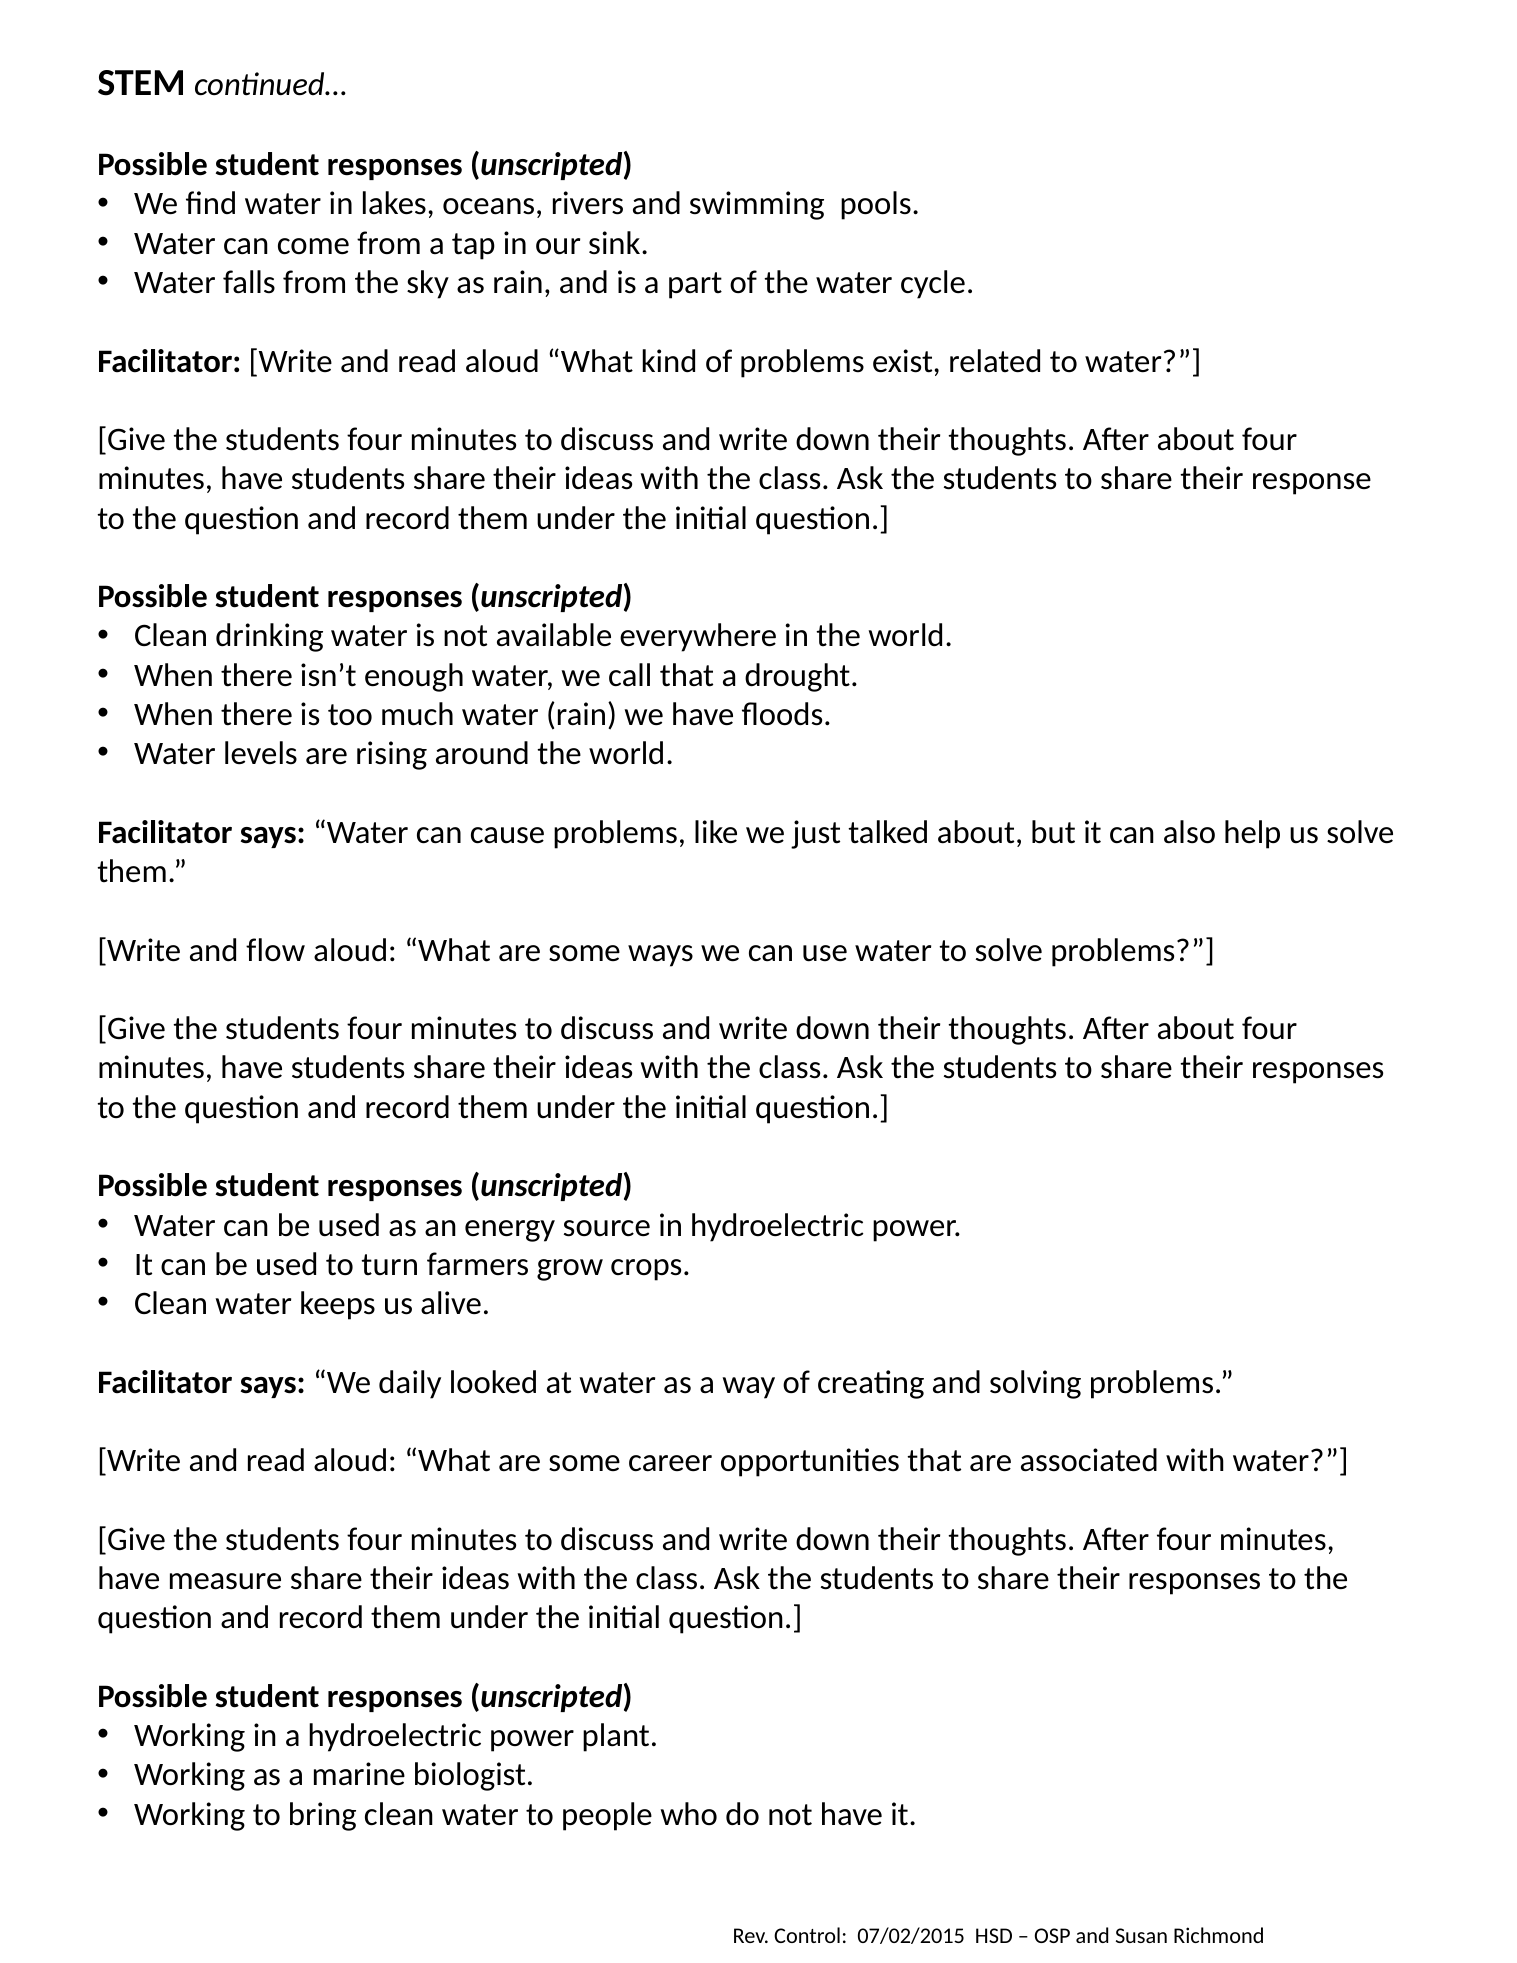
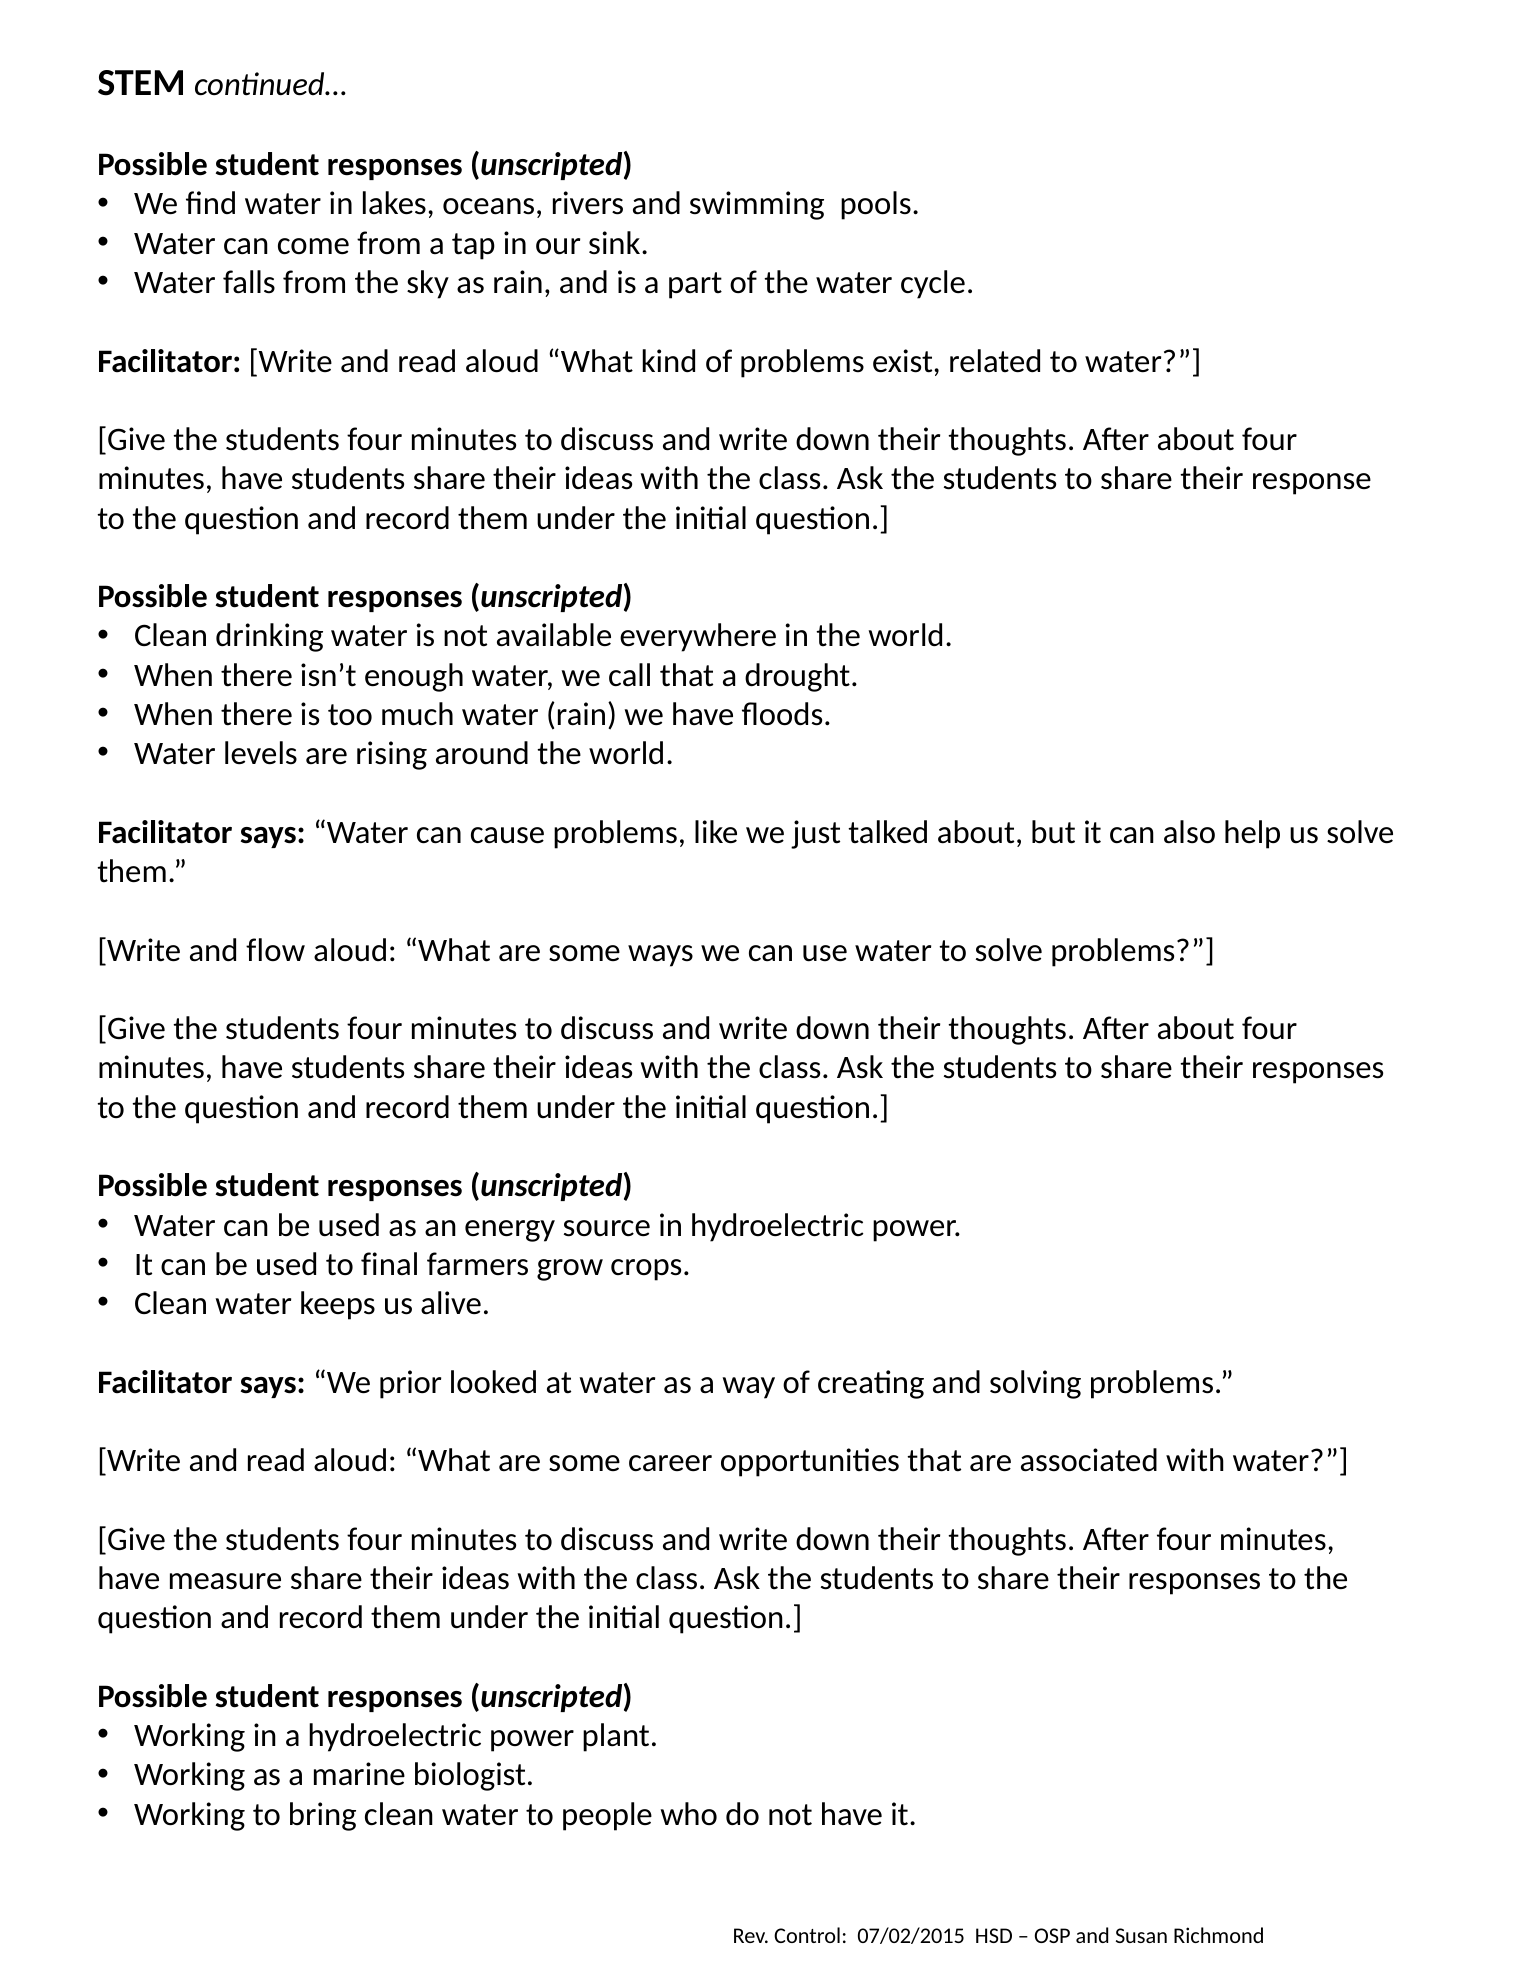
turn: turn -> final
daily: daily -> prior
